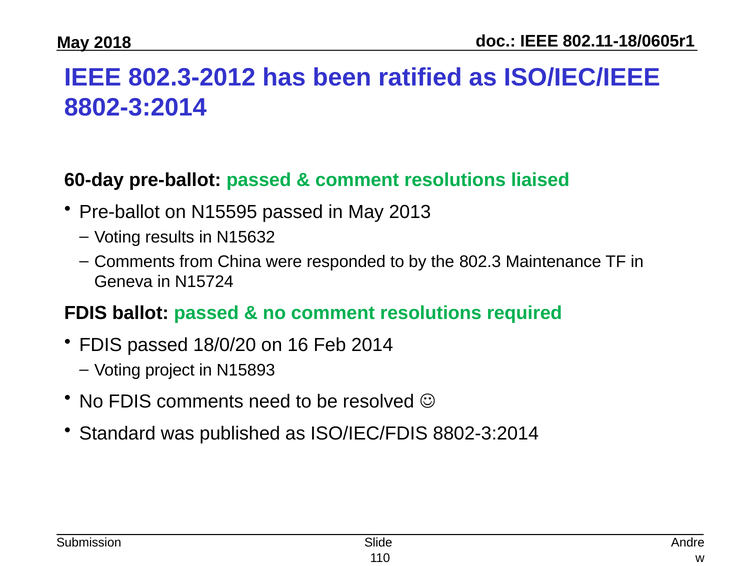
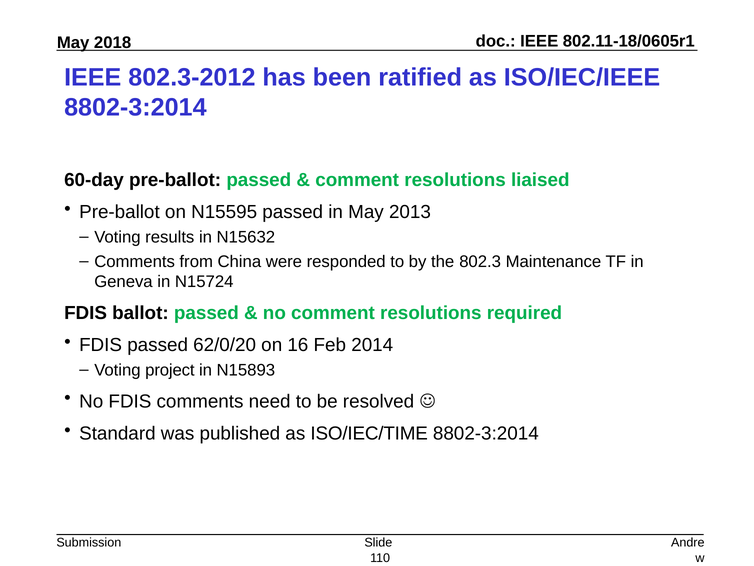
18/0/20: 18/0/20 -> 62/0/20
ISO/IEC/FDIS: ISO/IEC/FDIS -> ISO/IEC/TIME
